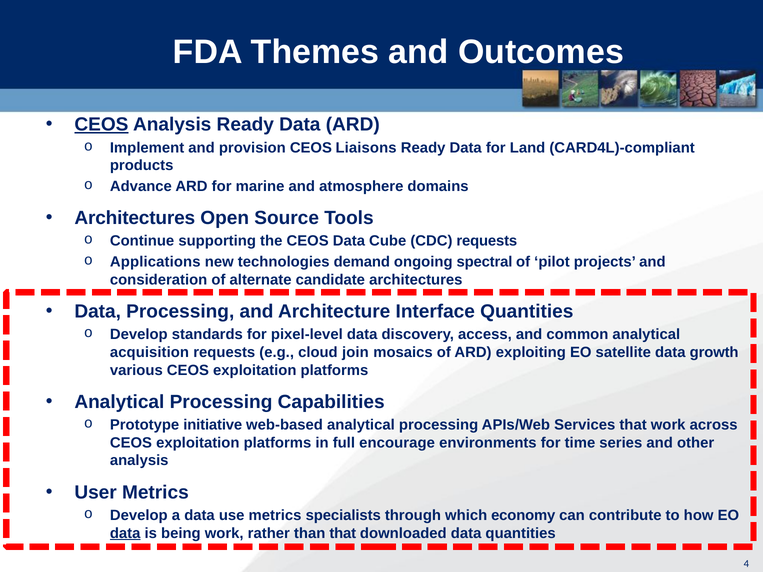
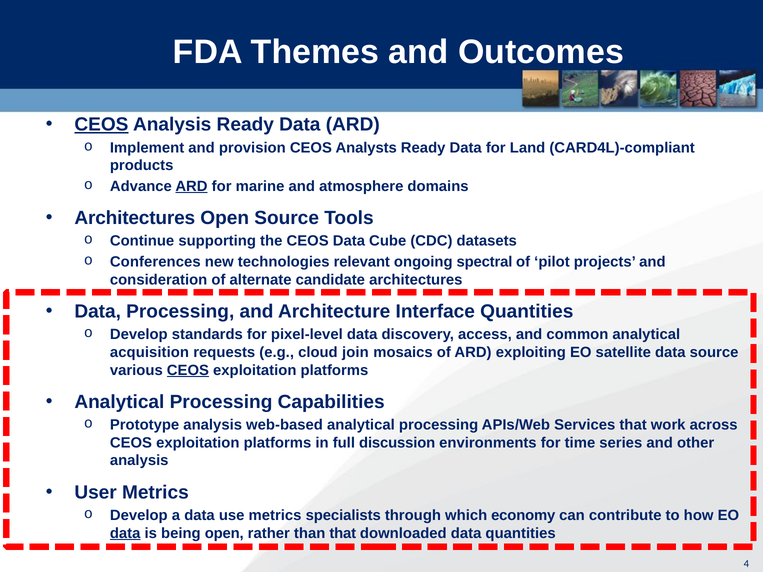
Liaisons: Liaisons -> Analysts
ARD at (191, 186) underline: none -> present
CDC requests: requests -> datasets
Applications: Applications -> Conferences
demand: demand -> relevant
data growth: growth -> source
CEOS at (188, 370) underline: none -> present
Prototype initiative: initiative -> analysis
encourage: encourage -> discussion
being work: work -> open
